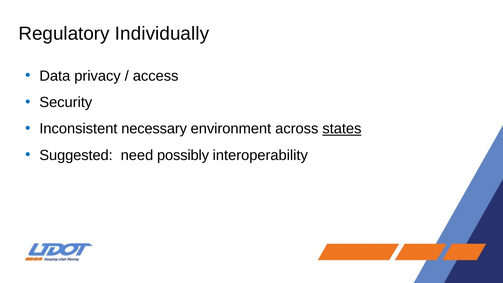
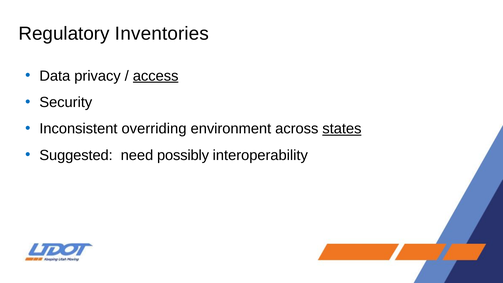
Individually: Individually -> Inventories
access underline: none -> present
necessary: necessary -> overriding
